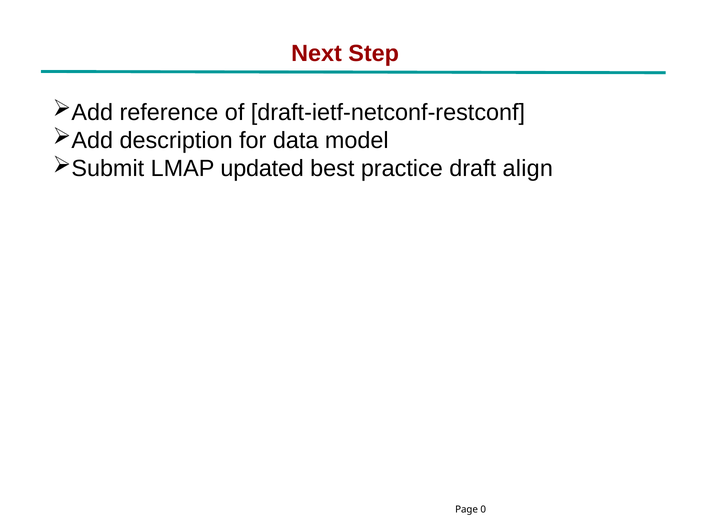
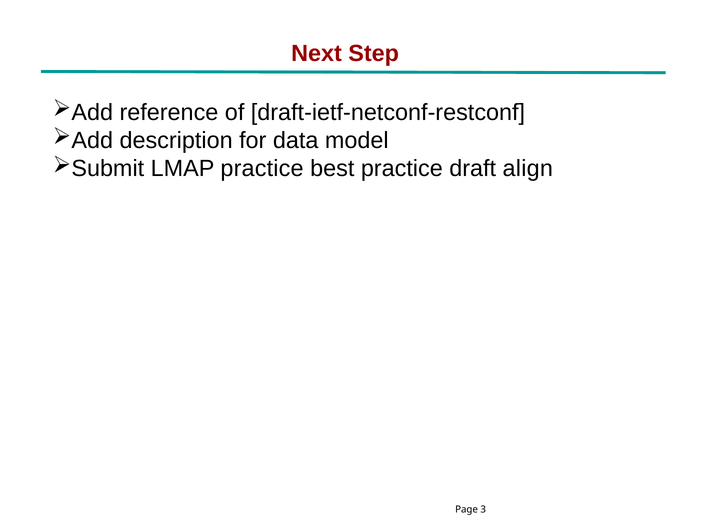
LMAP updated: updated -> practice
0: 0 -> 3
